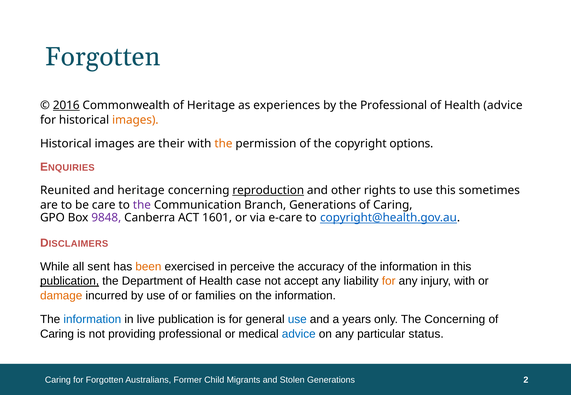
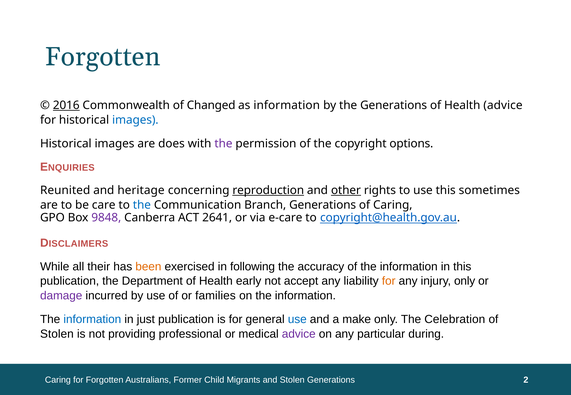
of Heritage: Heritage -> Changed
as experiences: experiences -> information
the Professional: Professional -> Generations
images at (135, 120) colour: orange -> blue
their: their -> does
the at (223, 144) colour: orange -> purple
other underline: none -> present
the at (142, 205) colour: purple -> blue
1601: 1601 -> 2641
sent: sent -> their
perceive: perceive -> following
publication at (70, 281) underline: present -> none
case: case -> early
injury with: with -> only
damage colour: orange -> purple
live: live -> just
years: years -> make
The Concerning: Concerning -> Celebration
Caring at (57, 334): Caring -> Stolen
advice at (299, 334) colour: blue -> purple
status: status -> during
